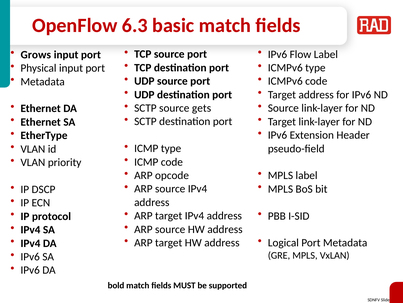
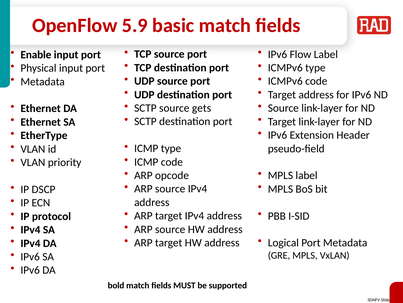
6.3: 6.3 -> 5.9
Grows: Grows -> Enable
